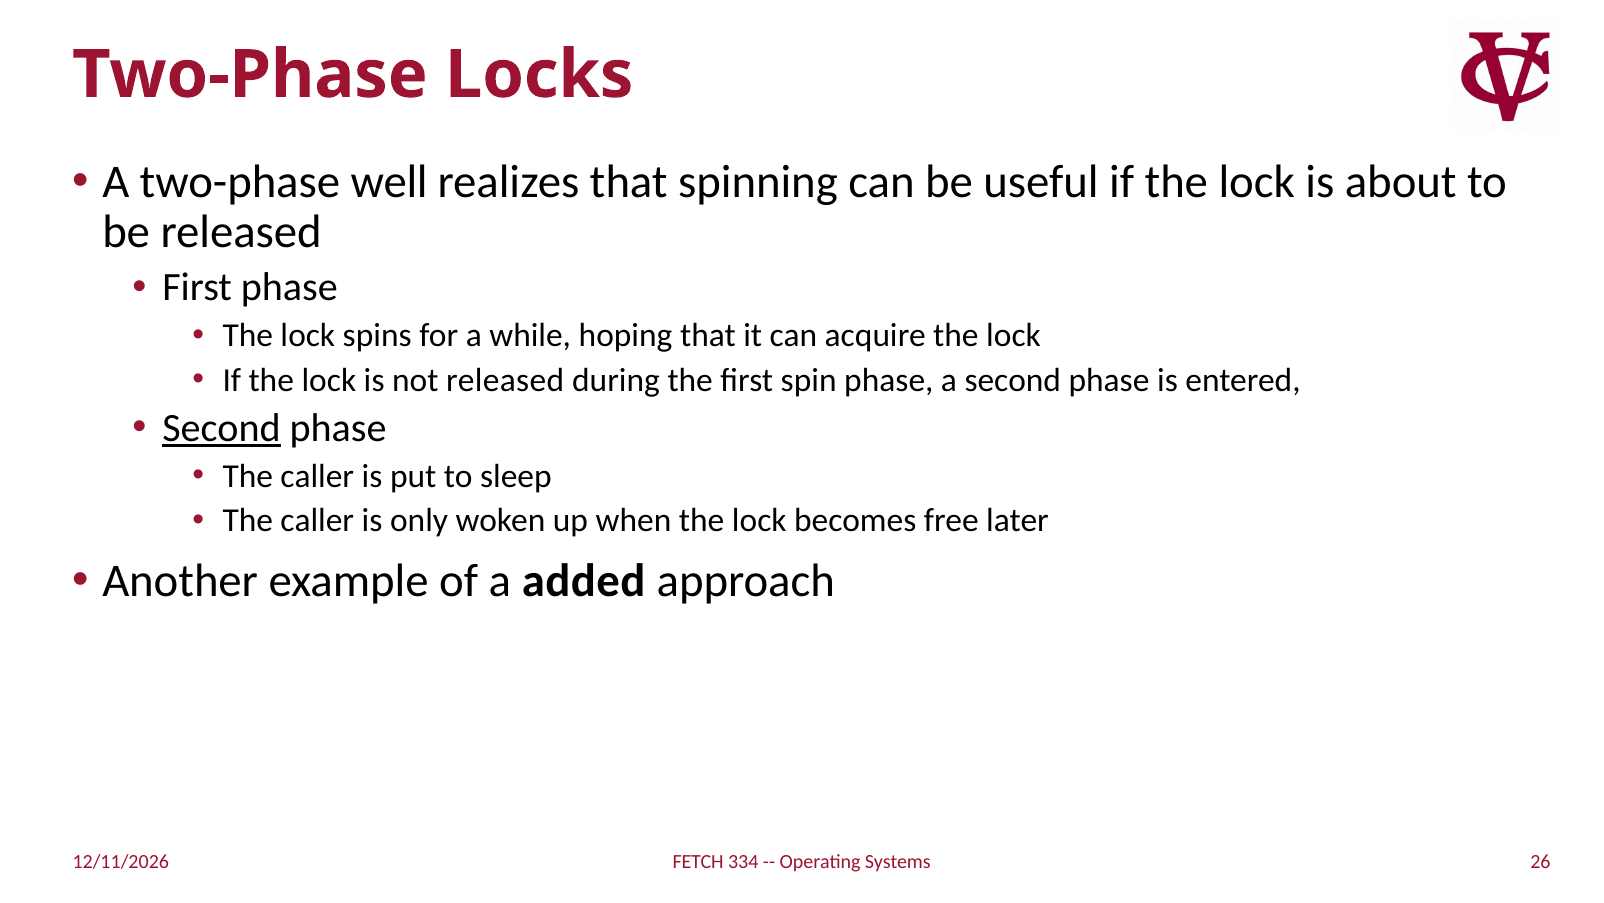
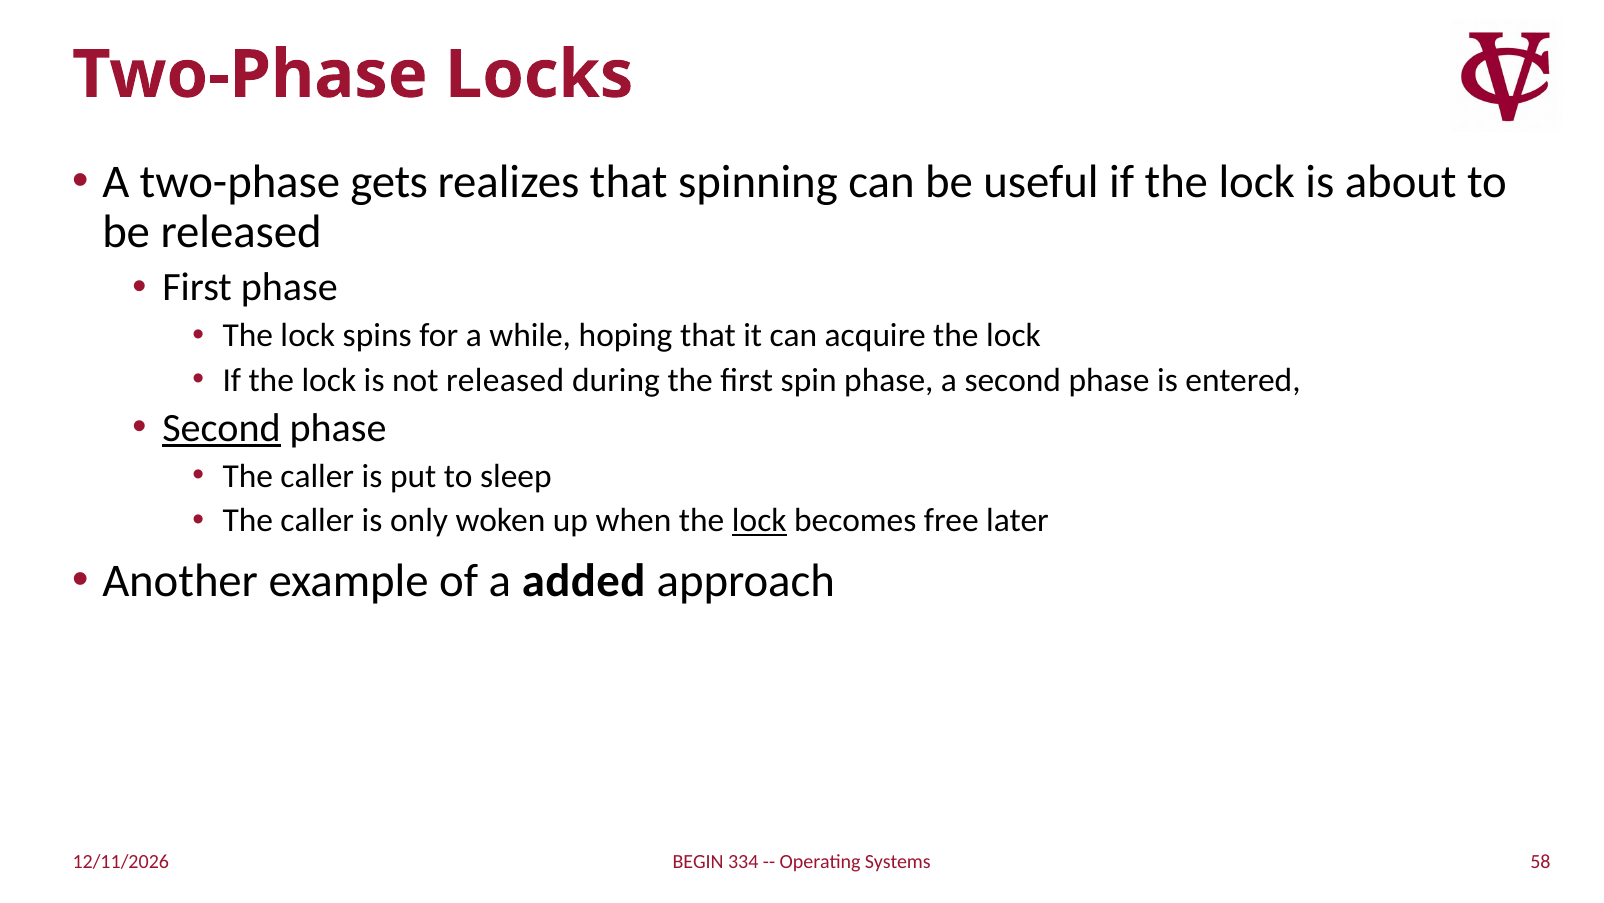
well: well -> gets
lock at (759, 520) underline: none -> present
FETCH: FETCH -> BEGIN
26: 26 -> 58
